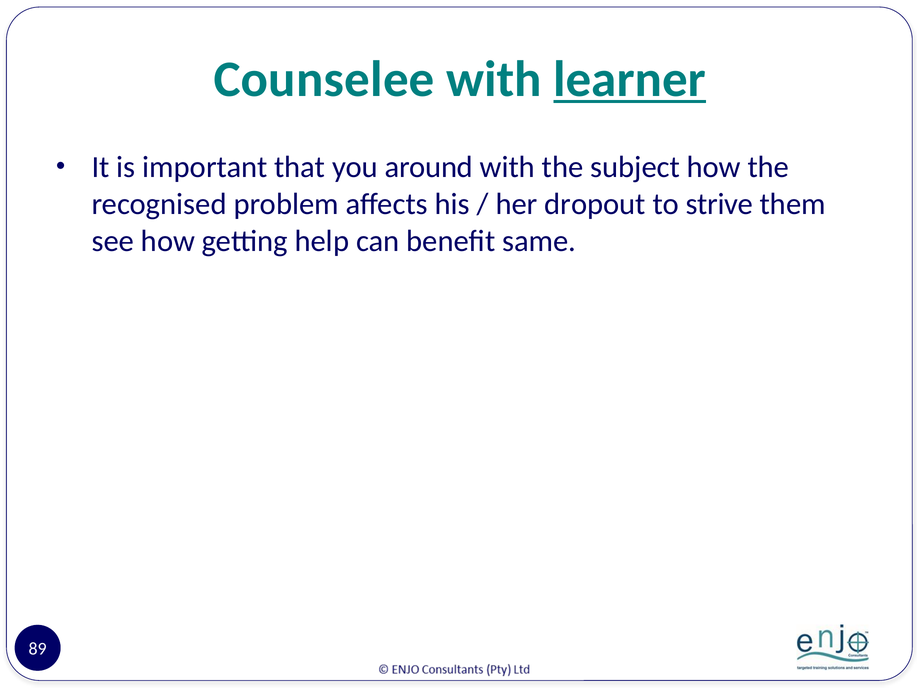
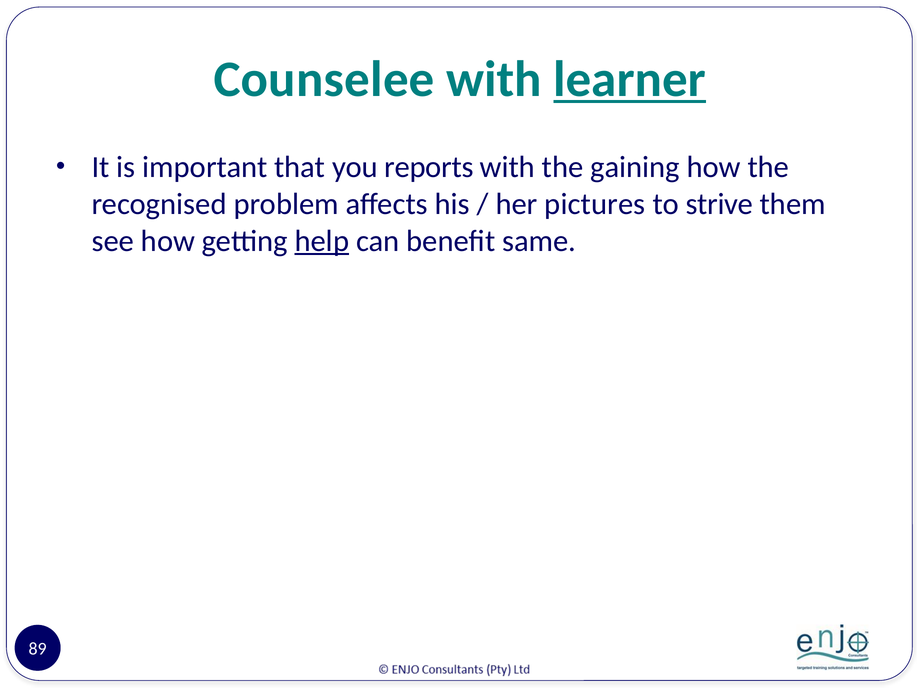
around: around -> reports
subject: subject -> gaining
dropout: dropout -> pictures
help underline: none -> present
